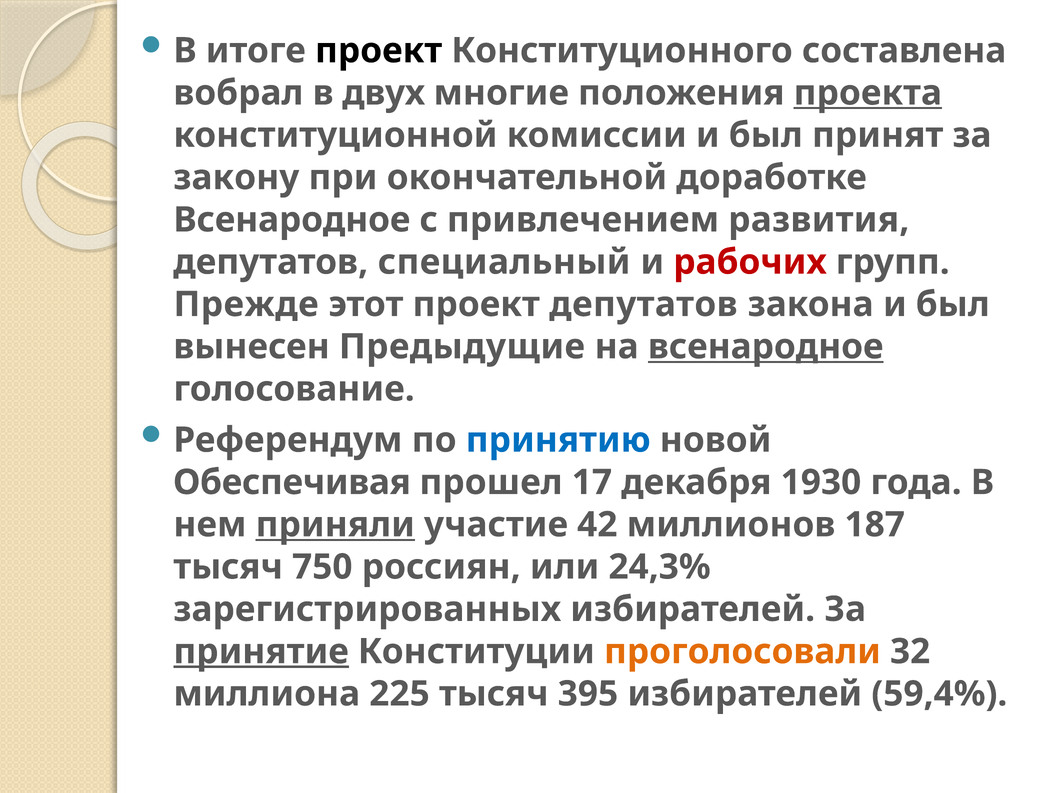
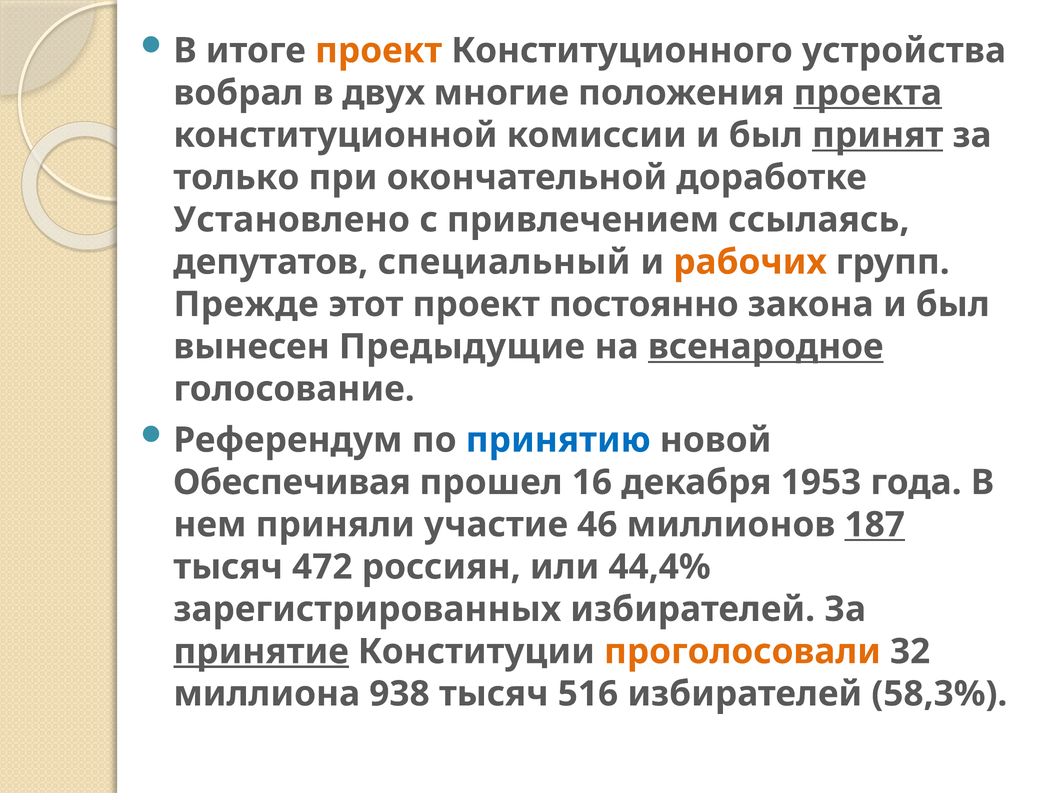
проект at (379, 51) colour: black -> orange
составлена: составлена -> устройства
принят underline: none -> present
закону: закону -> только
Всенародное at (292, 220): Всенародное -> Установлено
развития: развития -> ссылаясь
рабочих colour: red -> orange
проект депутатов: депутатов -> постоянно
17: 17 -> 16
1930: 1930 -> 1953
приняли underline: present -> none
42: 42 -> 46
187 underline: none -> present
750: 750 -> 472
24,3%: 24,3% -> 44,4%
225: 225 -> 938
395: 395 -> 516
59,4%: 59,4% -> 58,3%
